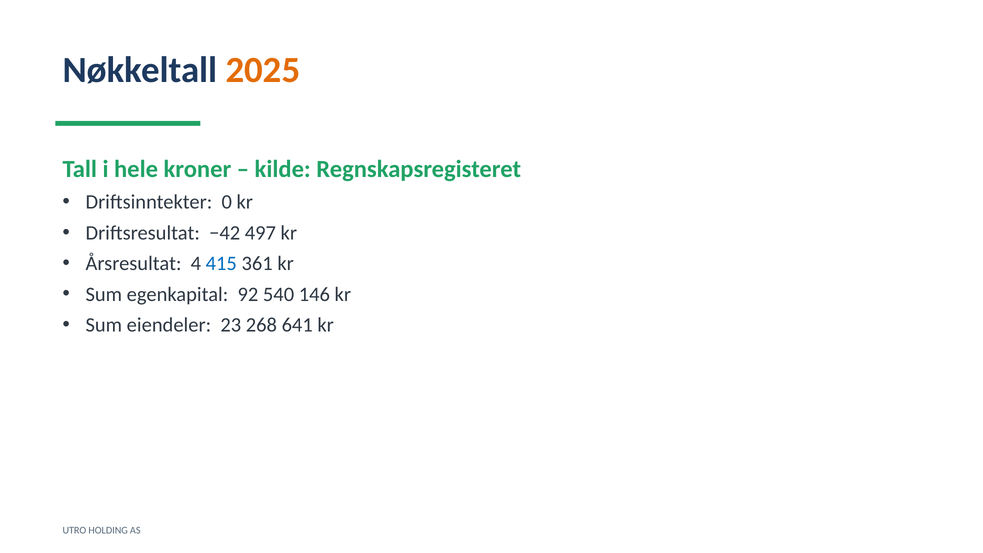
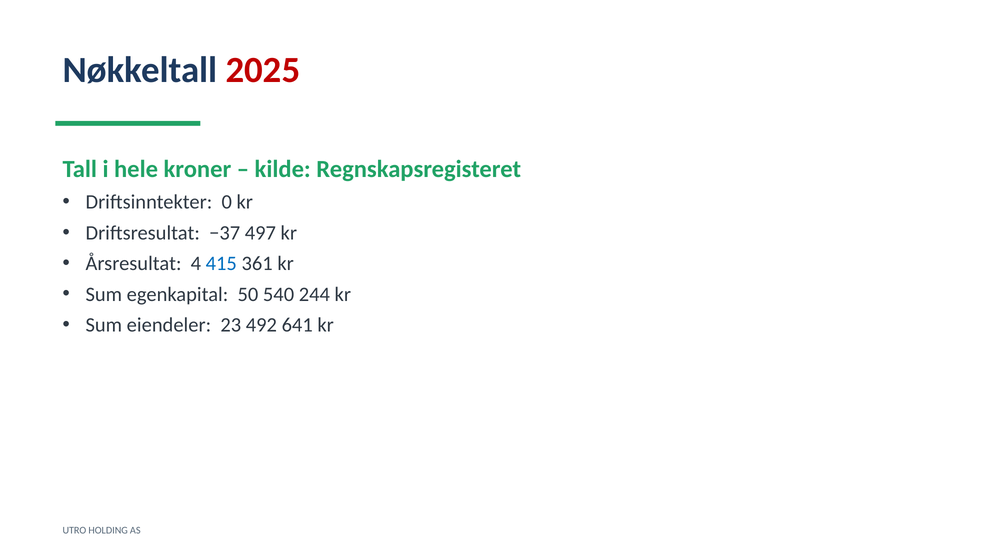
2025 colour: orange -> red
−42: −42 -> −37
92: 92 -> 50
146: 146 -> 244
268: 268 -> 492
